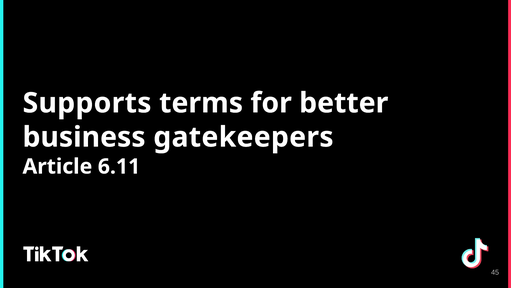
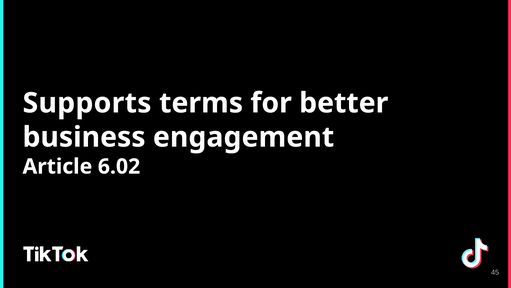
gatekeepers: gatekeepers -> engagement
6.11: 6.11 -> 6.02
